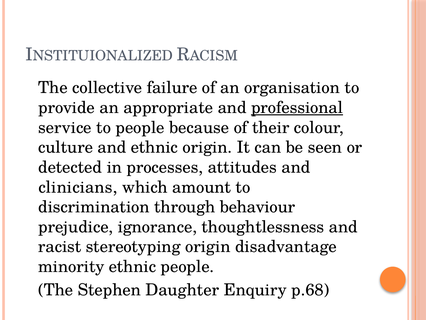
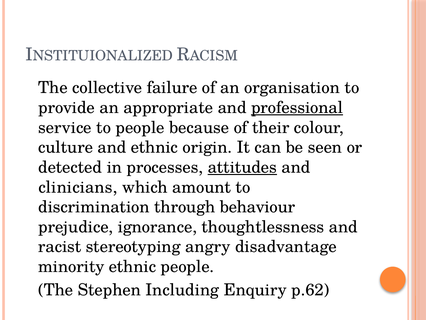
attitudes underline: none -> present
stereotyping origin: origin -> angry
Daughter: Daughter -> Including
p.68: p.68 -> p.62
